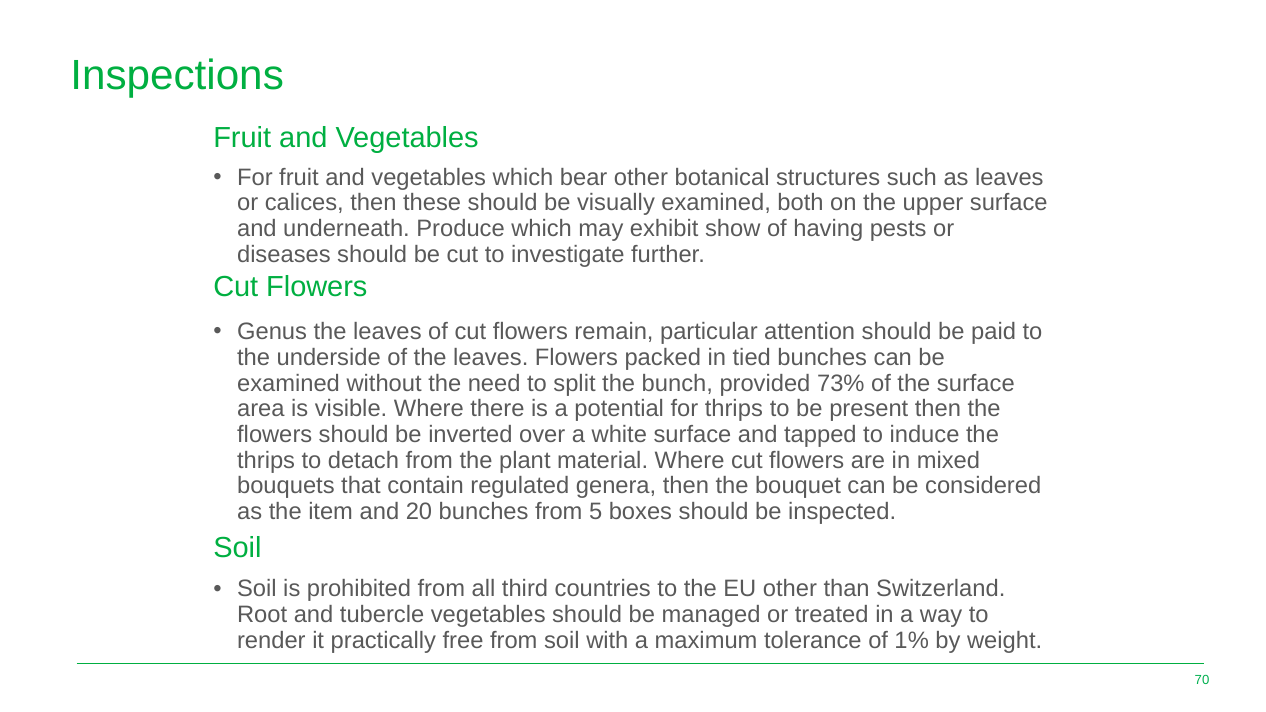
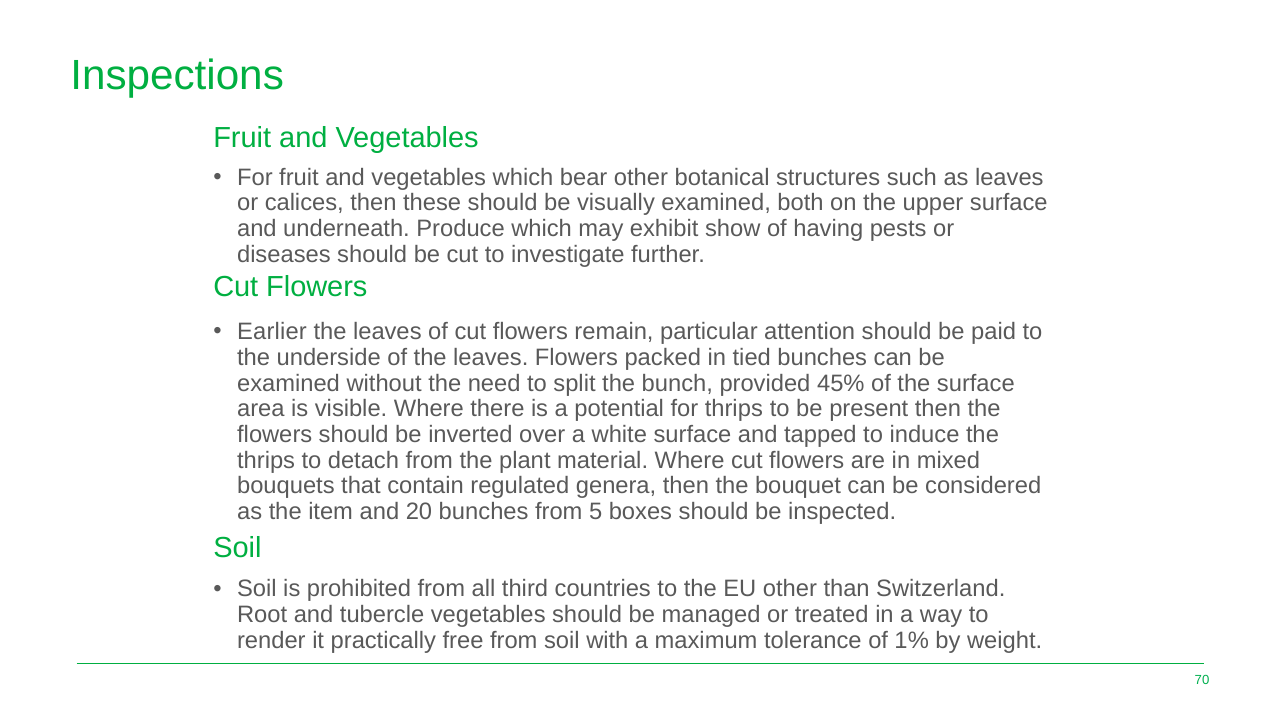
Genus: Genus -> Earlier
73%: 73% -> 45%
